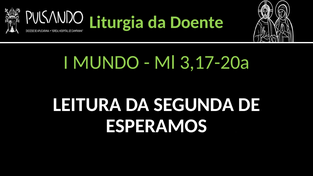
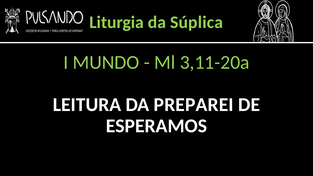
Doente: Doente -> Súplica
3,17-20a: 3,17-20a -> 3,11-20a
SEGUNDA: SEGUNDA -> PREPAREI
